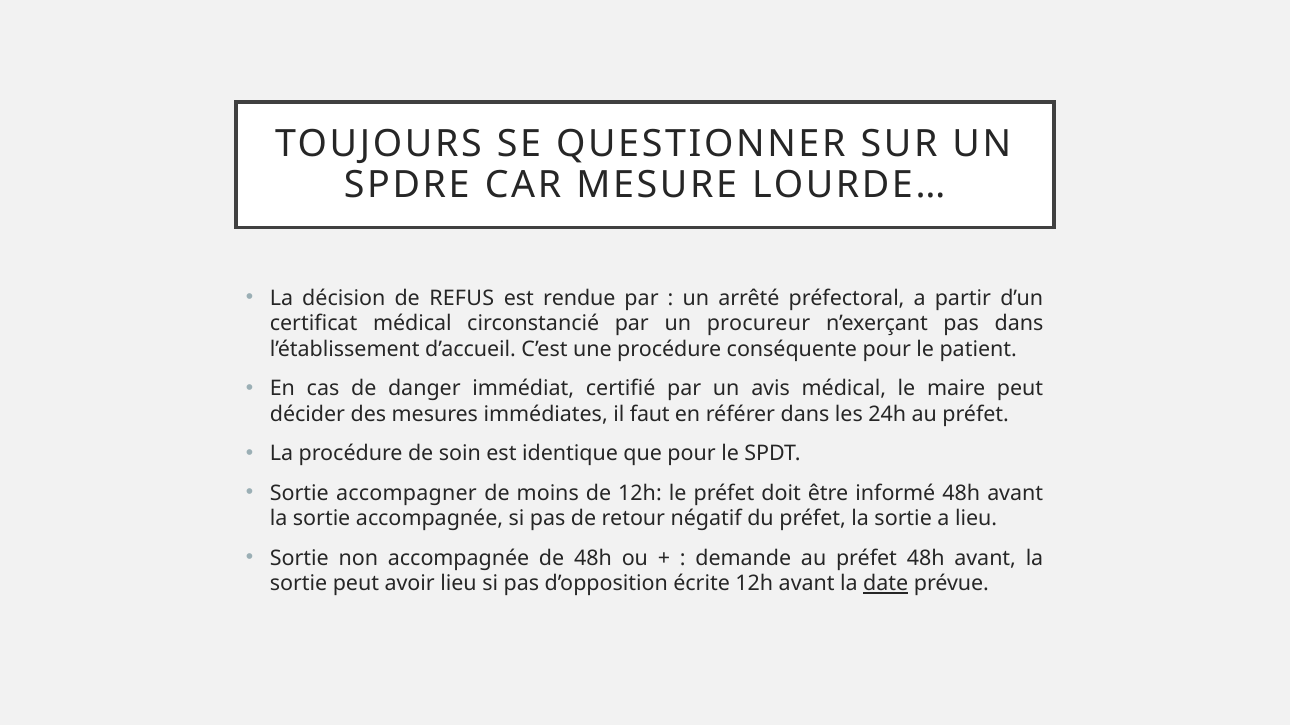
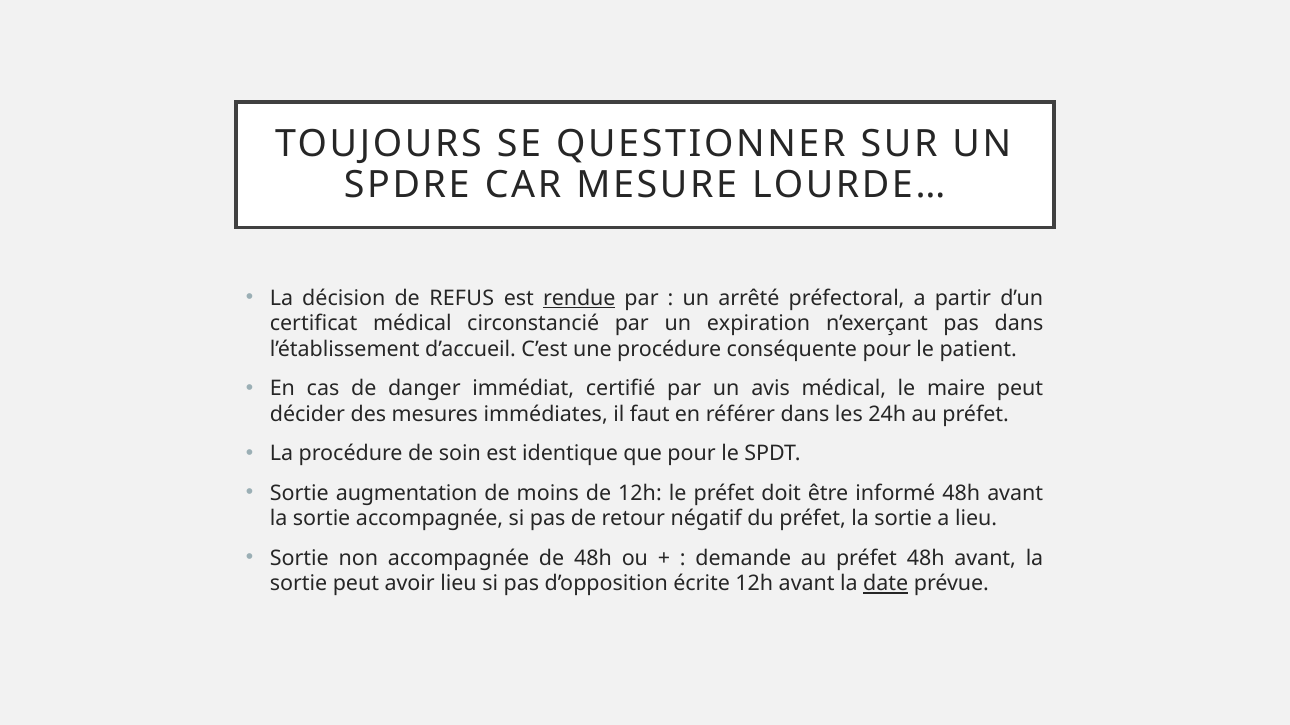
rendue underline: none -> present
procureur: procureur -> expiration
accompagner: accompagner -> augmentation
